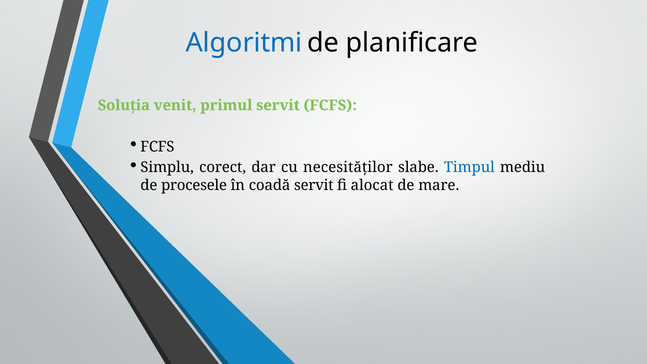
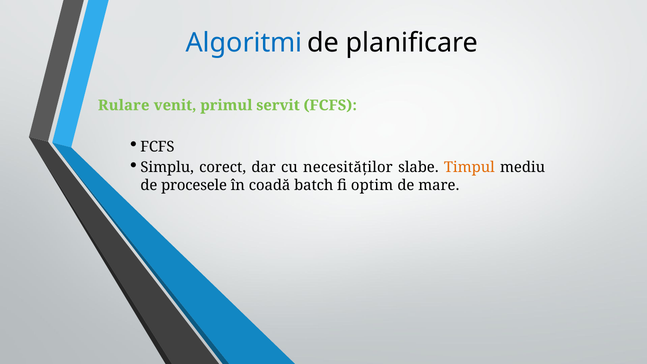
Soluţia: Soluţia -> Rulare
Timpul colour: blue -> orange
coadă servit: servit -> batch
alocat: alocat -> optim
